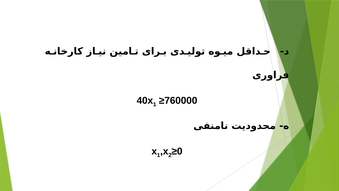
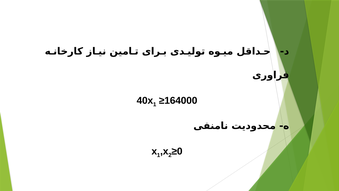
≥760000: ≥760000 -> ≥164000
